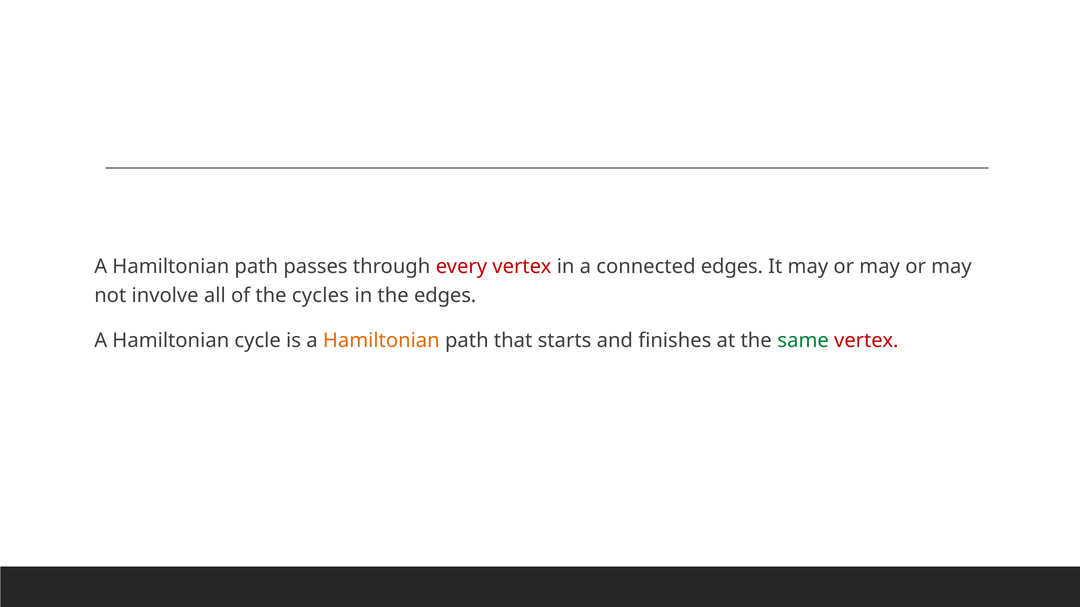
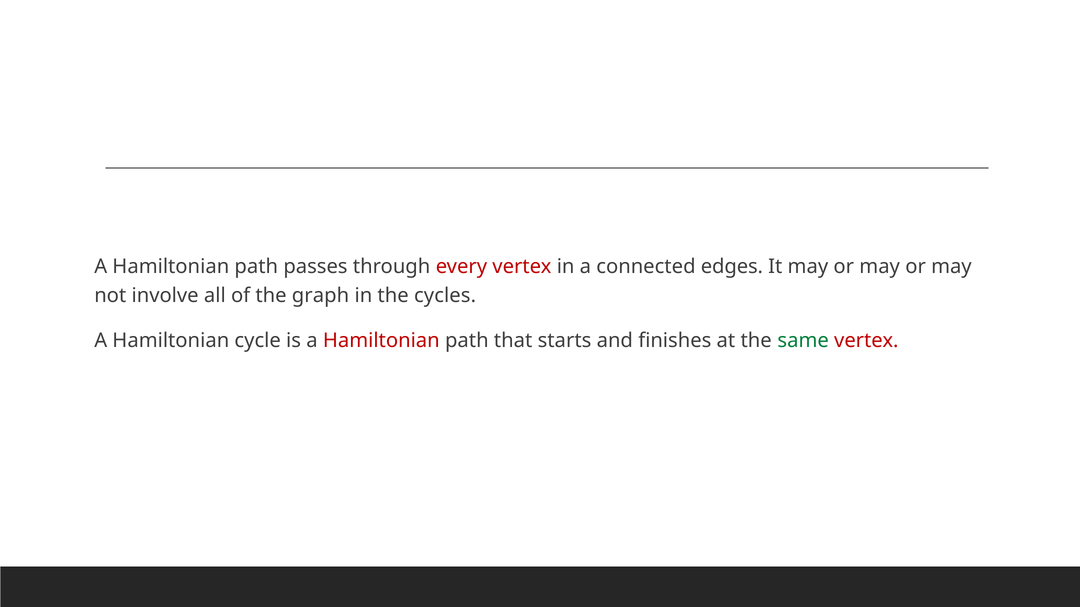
the cycles: cycles -> graph
the edges: edges -> cycles
Hamiltonian at (381, 341) colour: orange -> red
